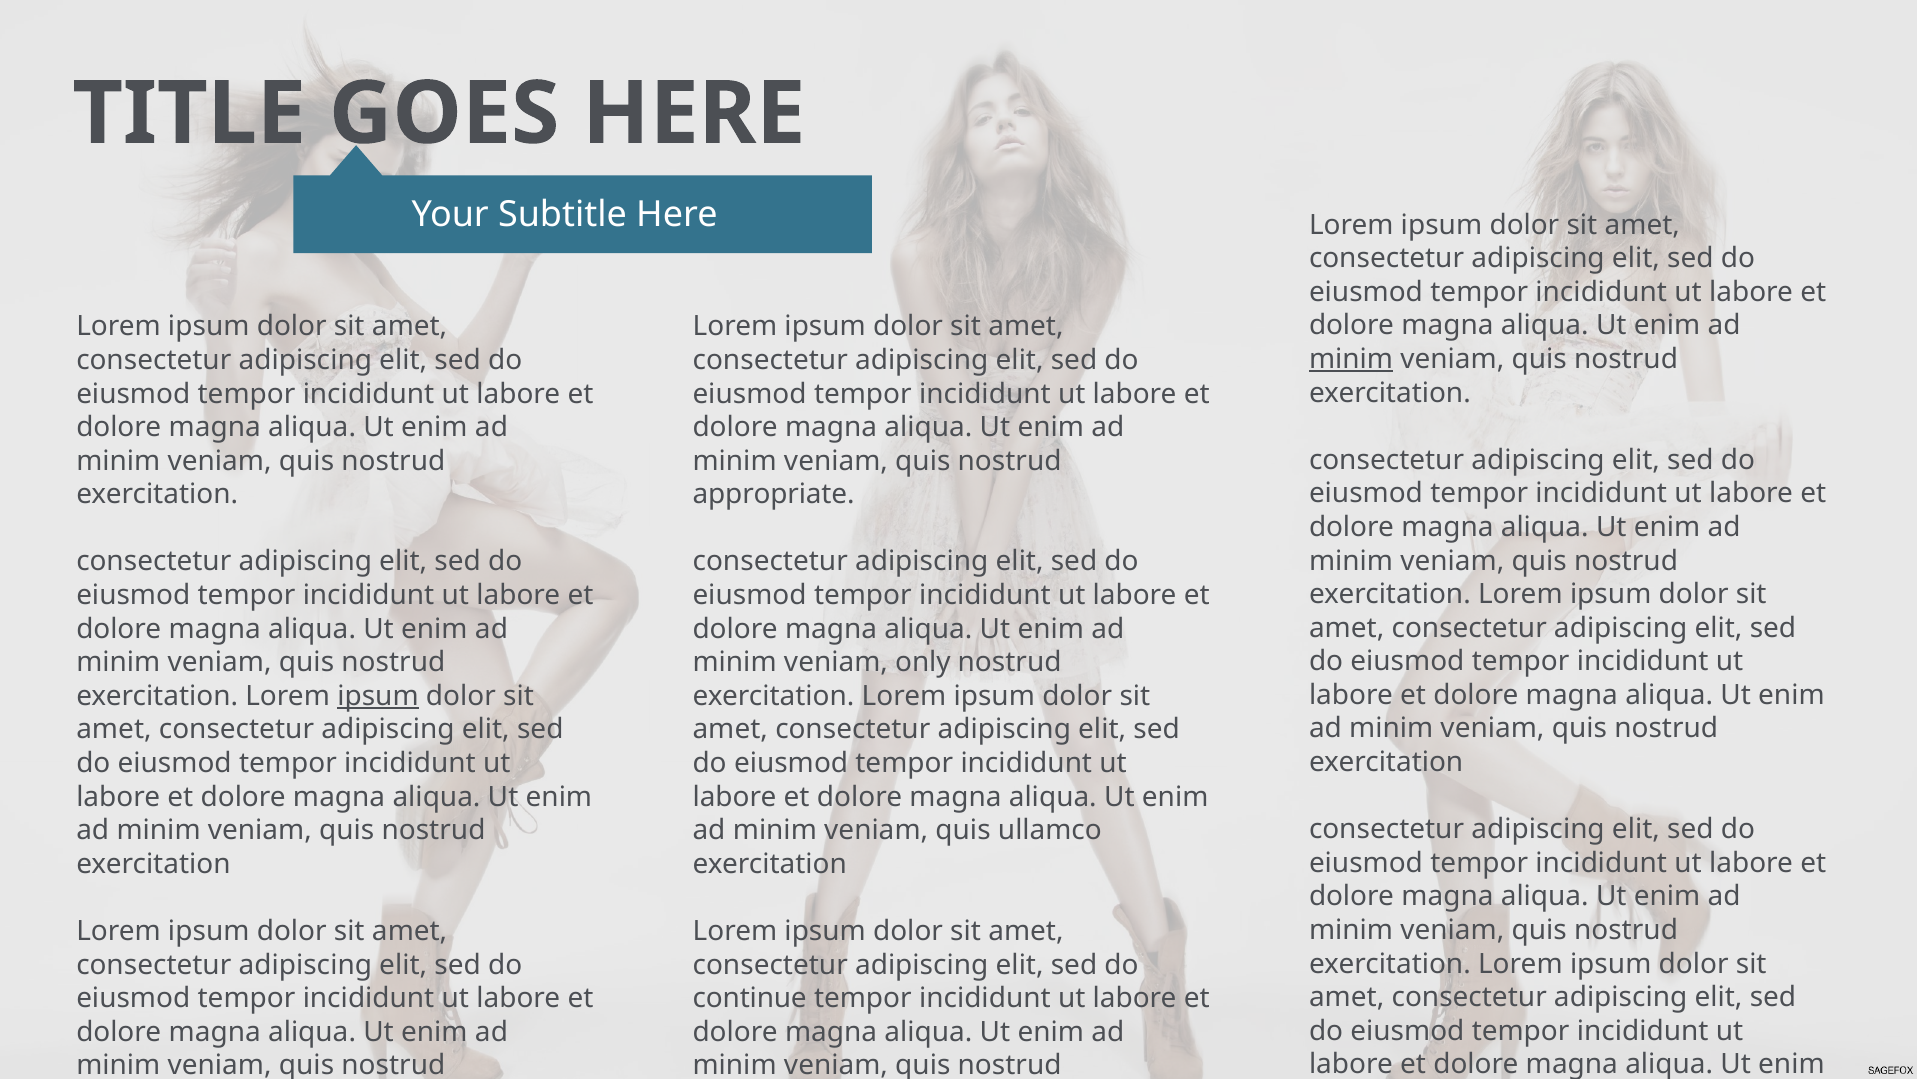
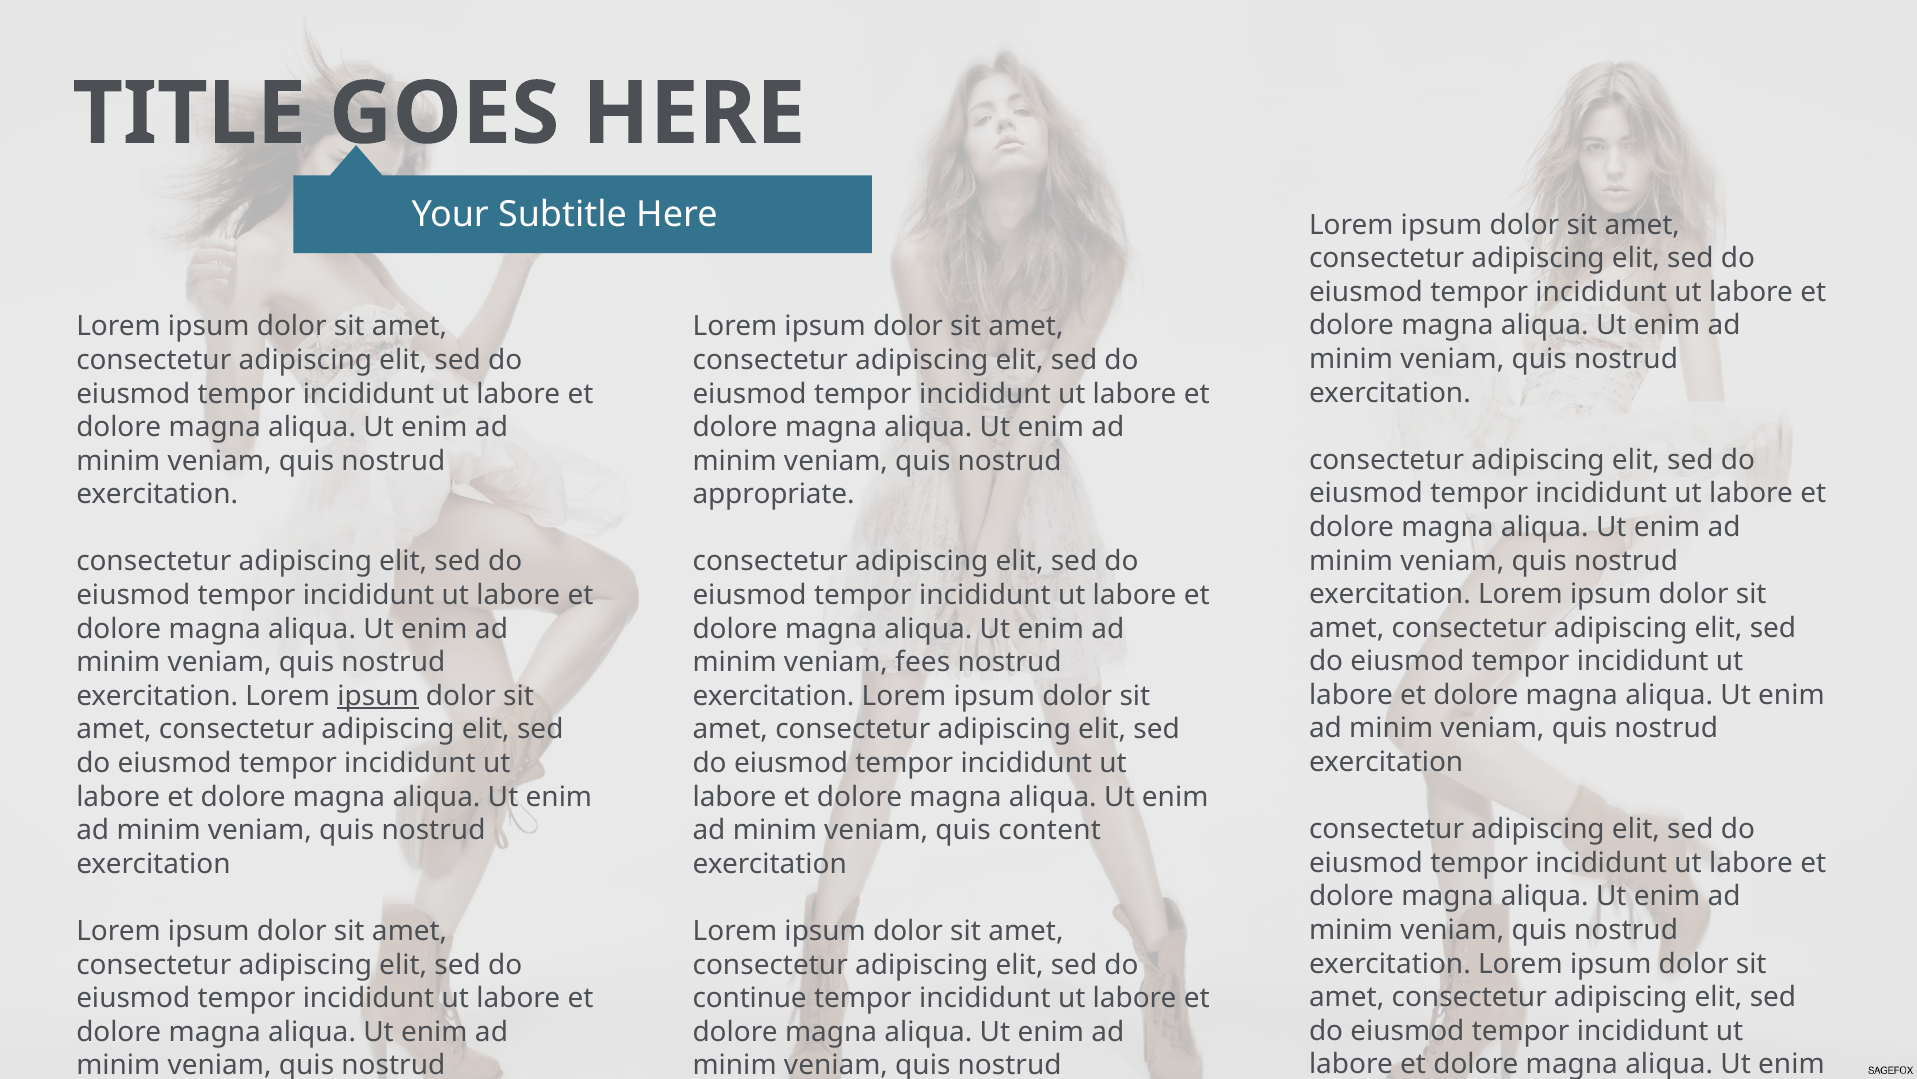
minim at (1351, 359) underline: present -> none
only: only -> fees
ullamco: ullamco -> content
